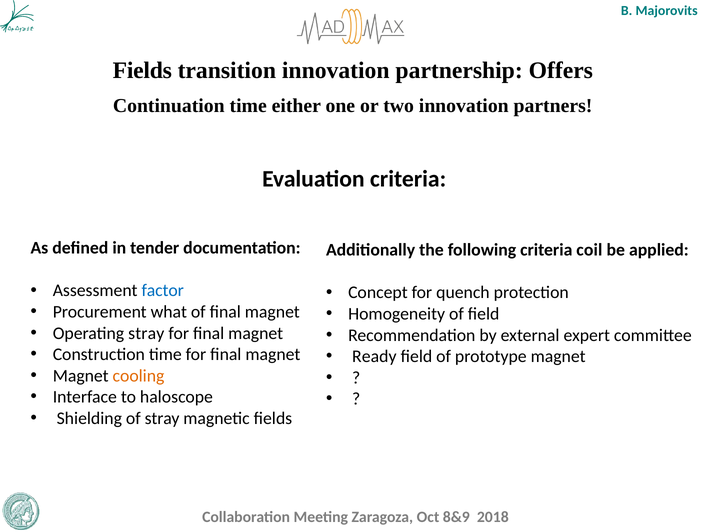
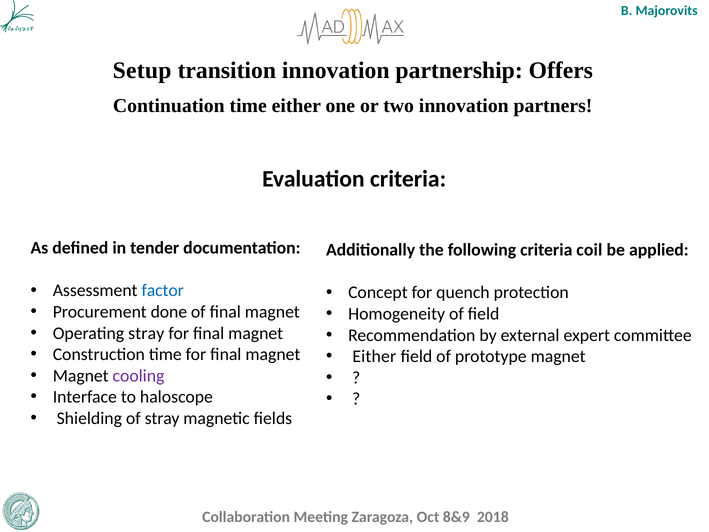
Fields at (142, 70): Fields -> Setup
what: what -> done
Ready at (374, 356): Ready -> Either
cooling colour: orange -> purple
